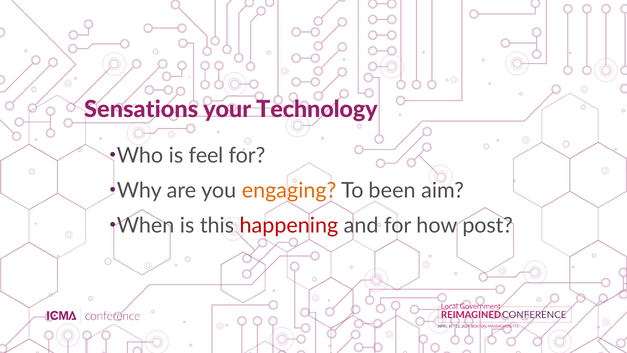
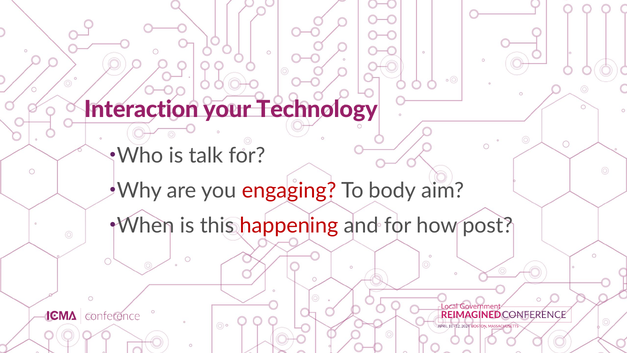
Sensations: Sensations -> Interaction
feel: feel -> talk
engaging colour: orange -> red
been: been -> body
